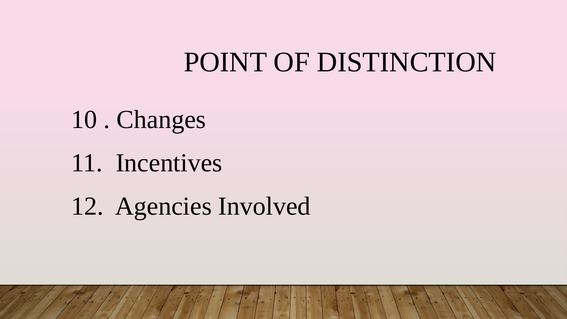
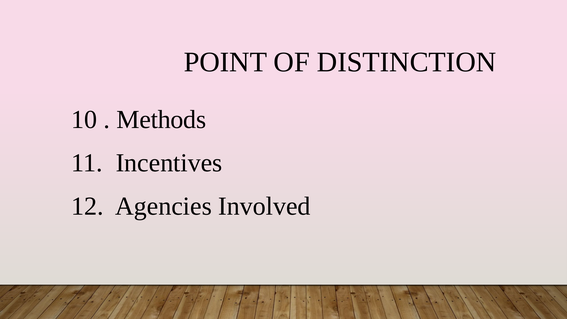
Changes: Changes -> Methods
